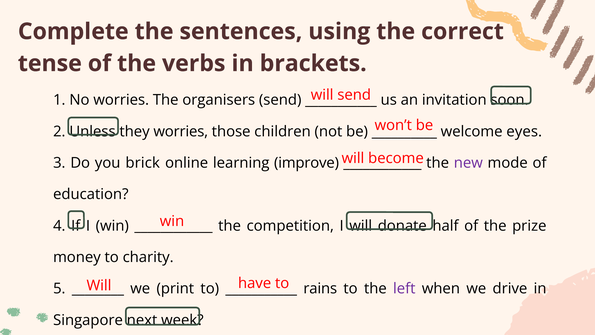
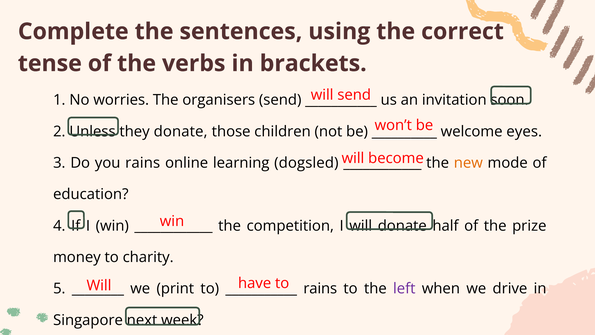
they worries: worries -> donate
you brick: brick -> rains
improve: improve -> dogsled
new colour: purple -> orange
